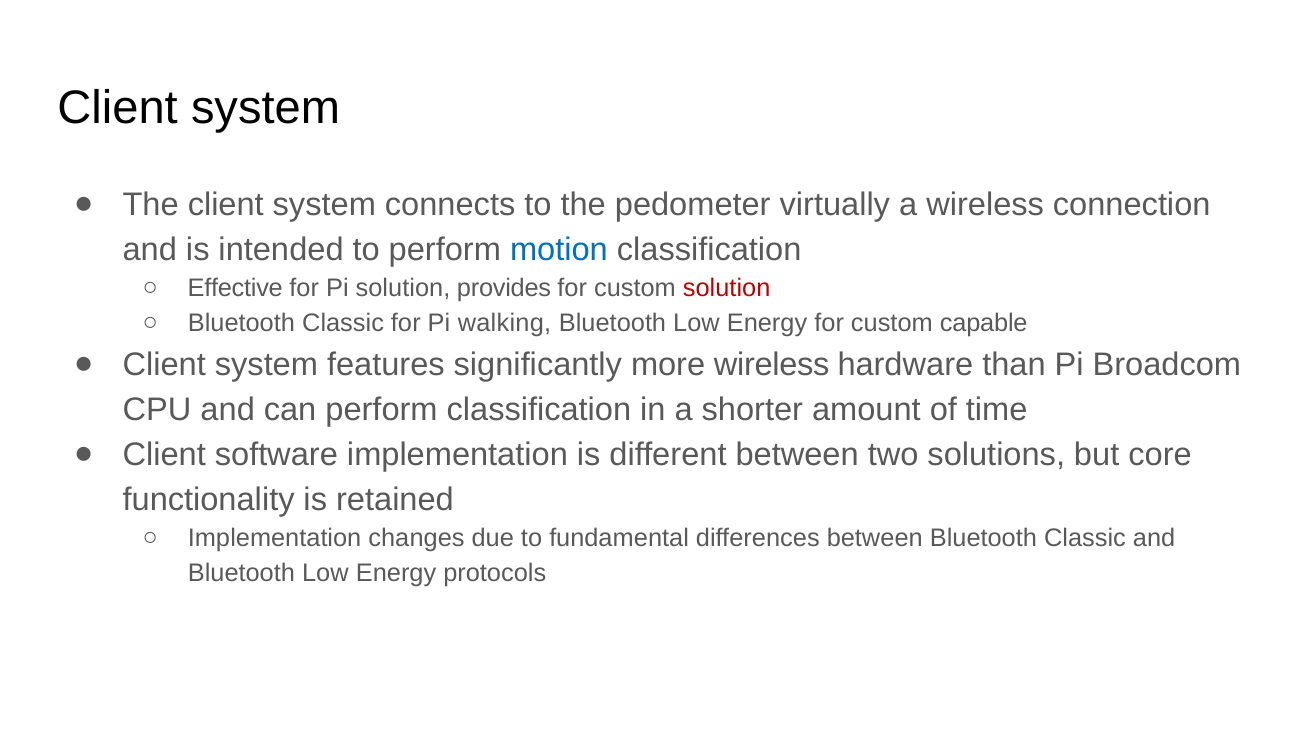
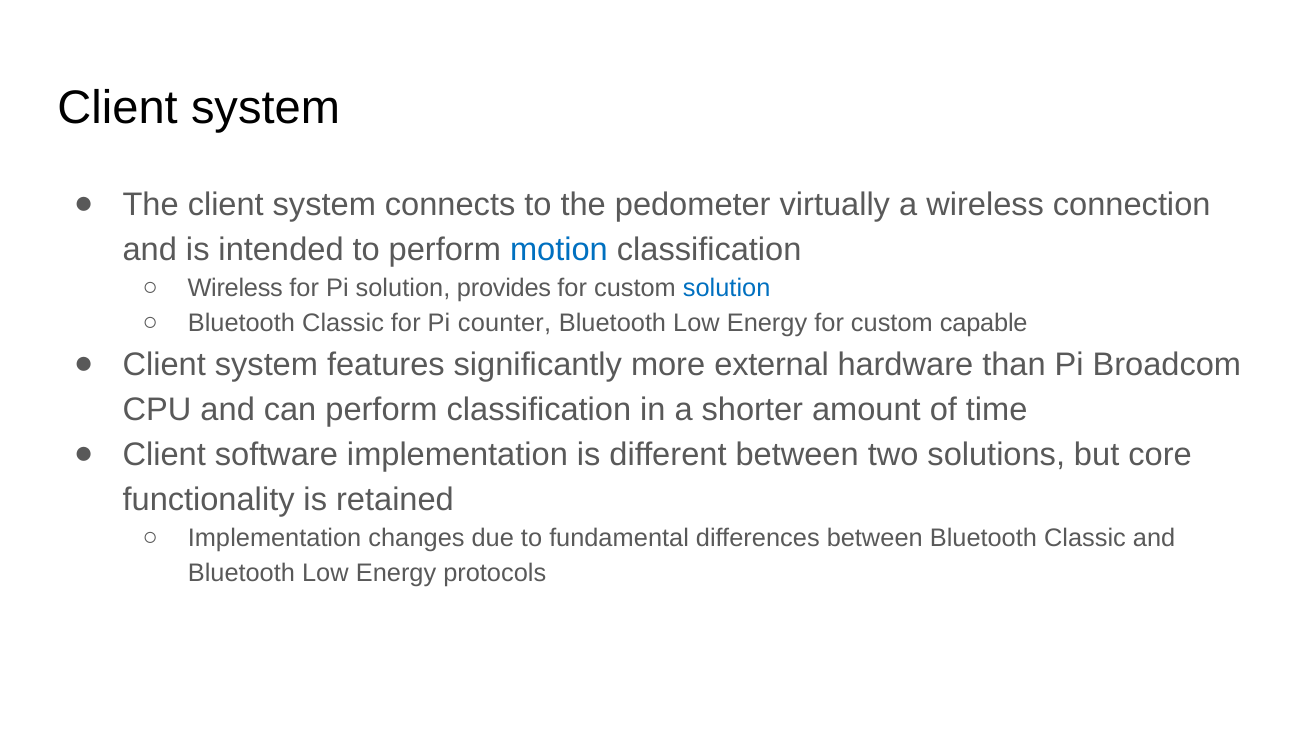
Effective at (235, 289): Effective -> Wireless
solution at (727, 289) colour: red -> blue
walking: walking -> counter
more wireless: wireless -> external
